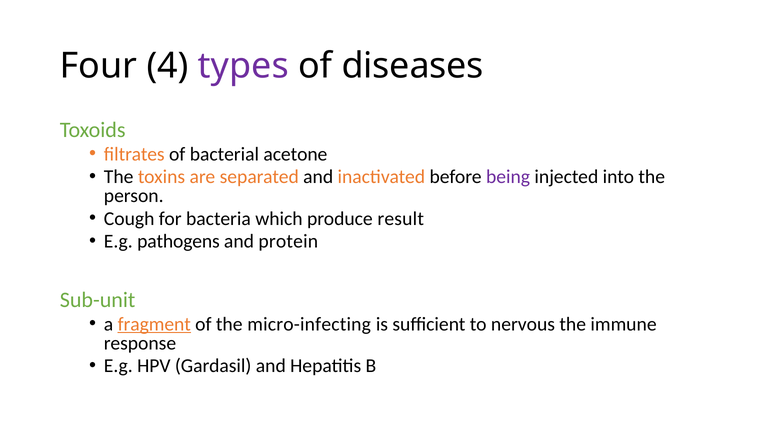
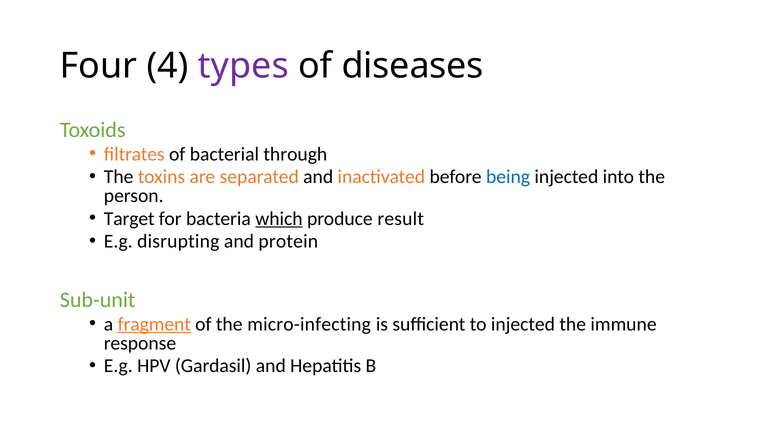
acetone: acetone -> through
being colour: purple -> blue
Cough: Cough -> Target
which underline: none -> present
pathogens: pathogens -> disrupting
to nervous: nervous -> injected
